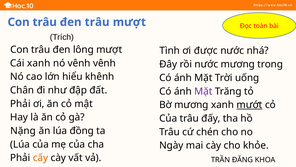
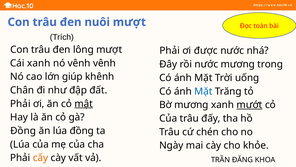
đen trâu: trâu -> nuôi
Tình at (170, 51): Tình -> Phải
hiểu: hiểu -> giúp
Mặt at (203, 91) colour: purple -> blue
mật underline: none -> present
Nặng at (23, 130): Nặng -> Đồng
